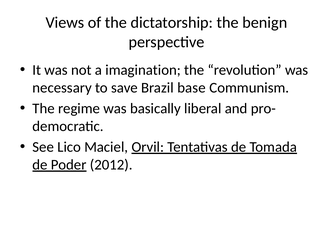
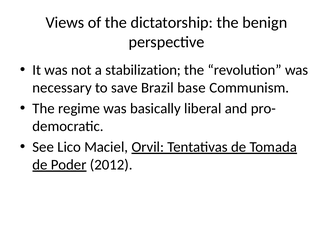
imagination: imagination -> stabilization
